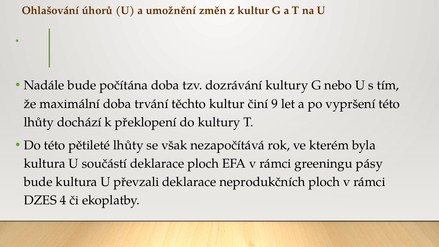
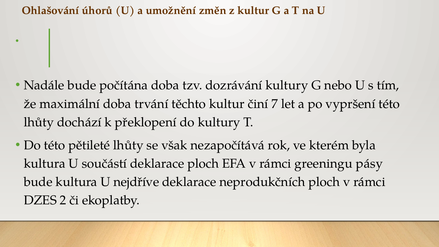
9: 9 -> 7
převzali: převzali -> nejdříve
4: 4 -> 2
